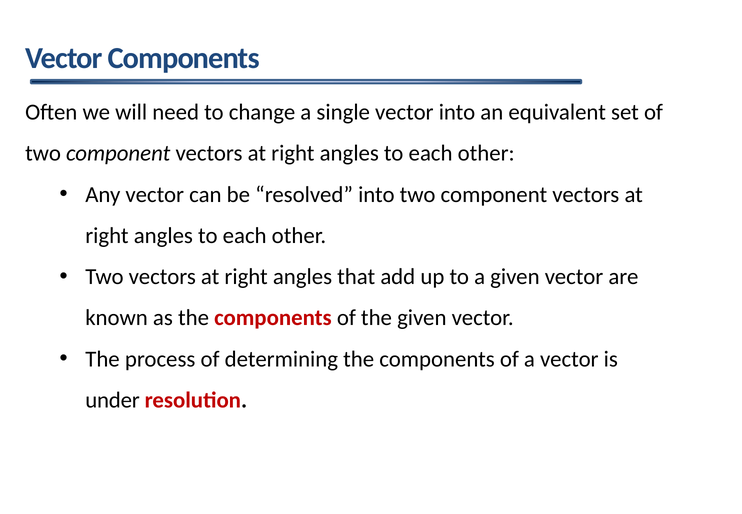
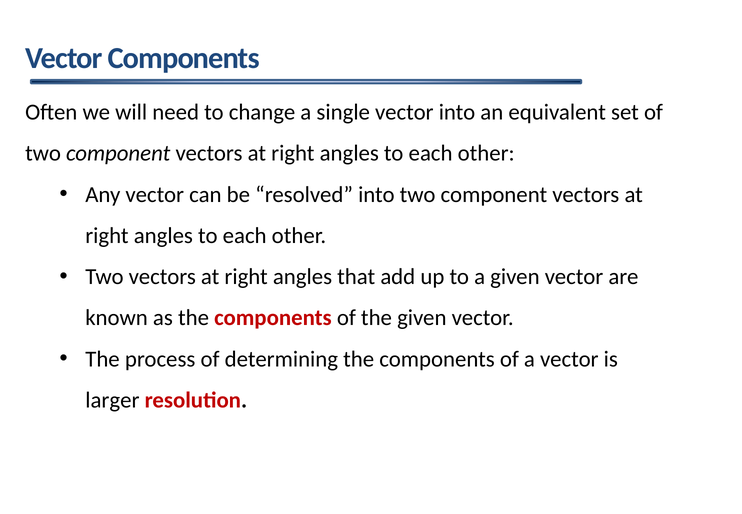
under: under -> larger
